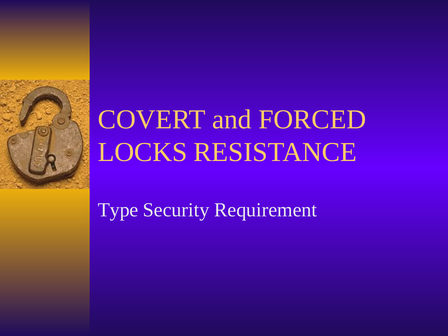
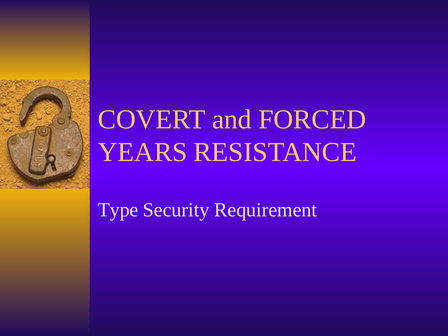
LOCKS: LOCKS -> YEARS
